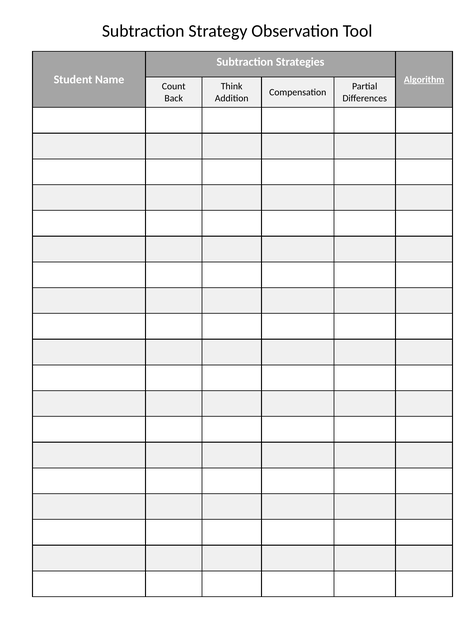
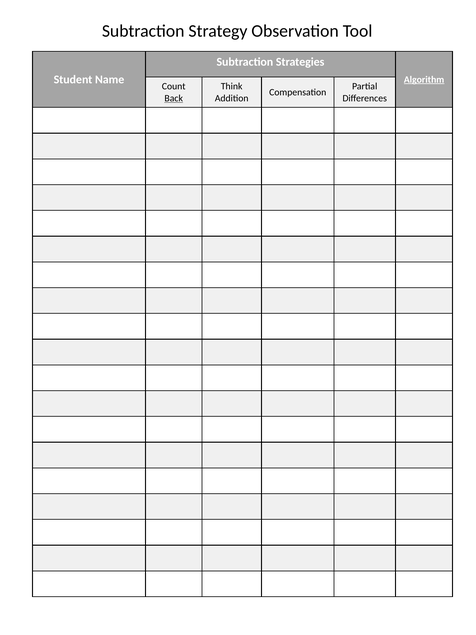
Back underline: none -> present
